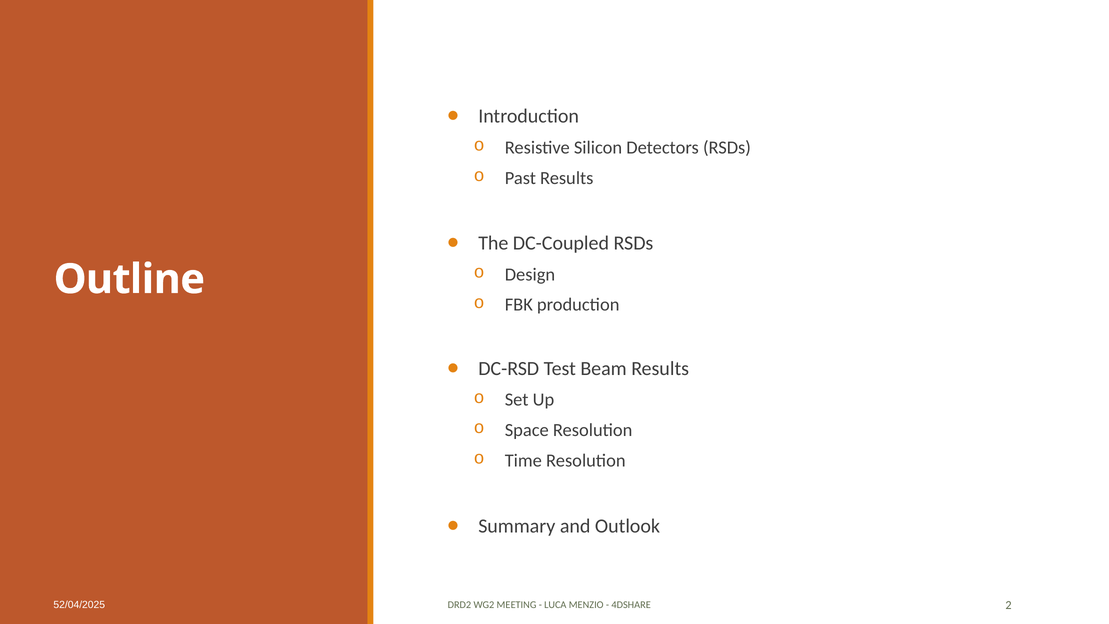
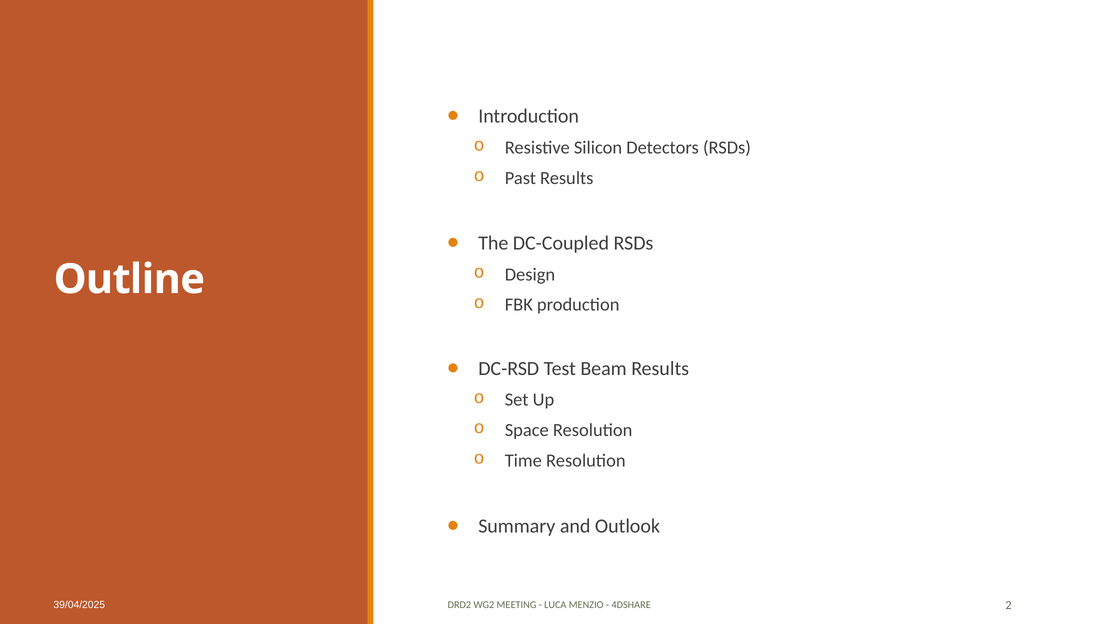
52/04/2025: 52/04/2025 -> 39/04/2025
